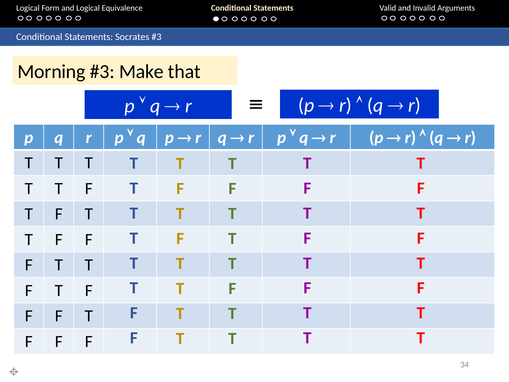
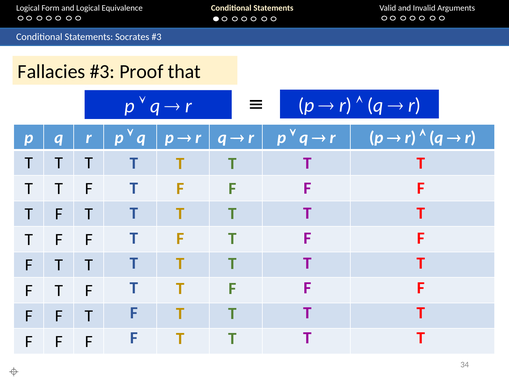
Morning: Morning -> Fallacies
Make: Make -> Proof
